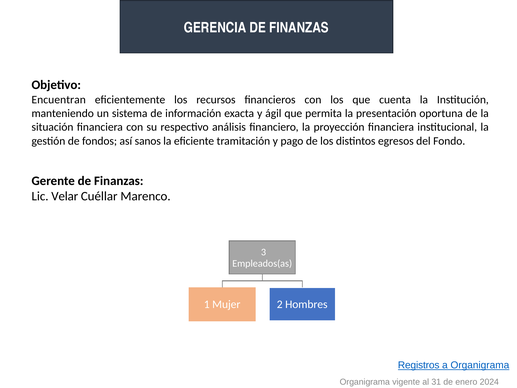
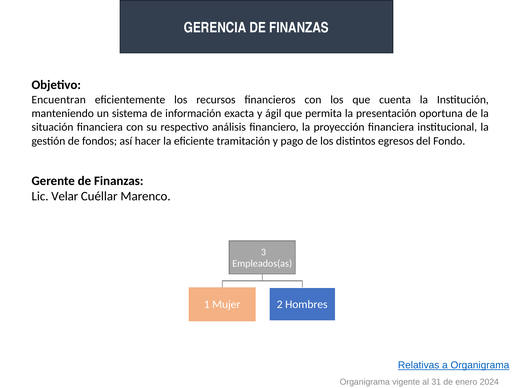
sanos: sanos -> hacer
Registros: Registros -> Relativas
